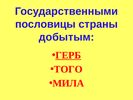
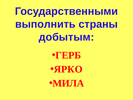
пословицы: пословицы -> выполнить
ГЕРБ underline: present -> none
ТОГО: ТОГО -> ЯРКО
